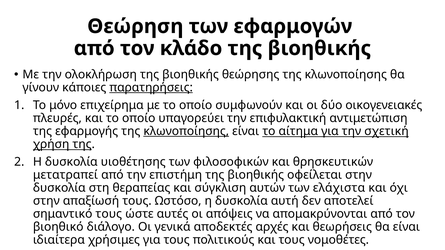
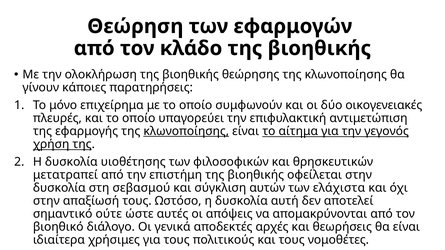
παρατηρήσεις underline: present -> none
σχετική: σχετική -> γεγονός
θεραπείας: θεραπείας -> σεβασμού
σημαντικό τους: τους -> ούτε
